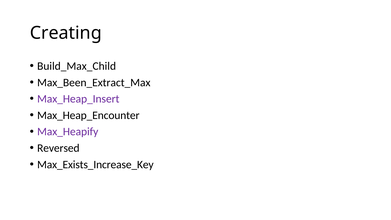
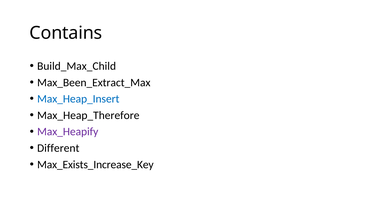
Creating: Creating -> Contains
Max_Heap_Insert colour: purple -> blue
Max_Heap_Encounter: Max_Heap_Encounter -> Max_Heap_Therefore
Reversed: Reversed -> Different
